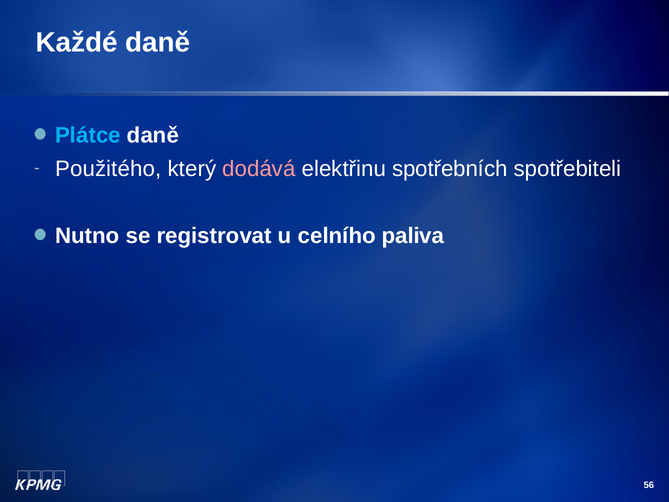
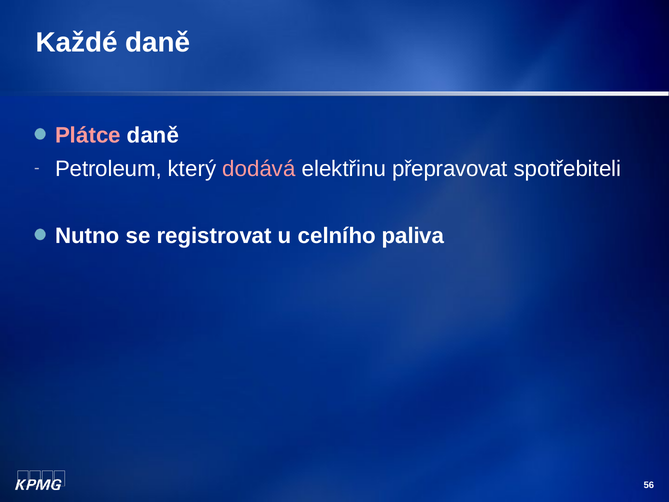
Plátce colour: light blue -> pink
Použitého: Použitého -> Petroleum
spotřebních: spotřebních -> přepravovat
